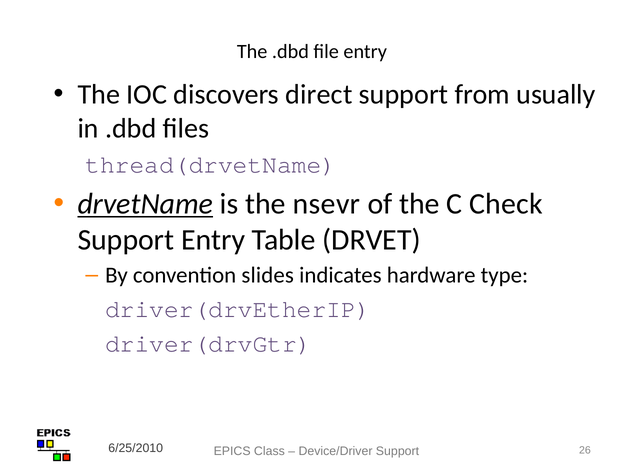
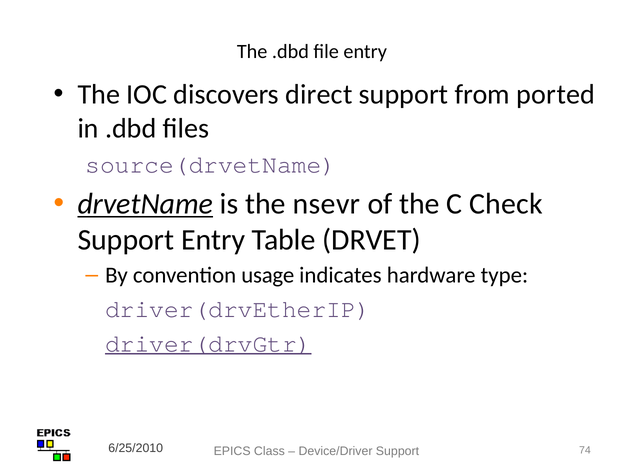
usually: usually -> ported
thread(drvetName: thread(drvetName -> source(drvetName
slides: slides -> usage
driver(drvGtr underline: none -> present
26: 26 -> 74
